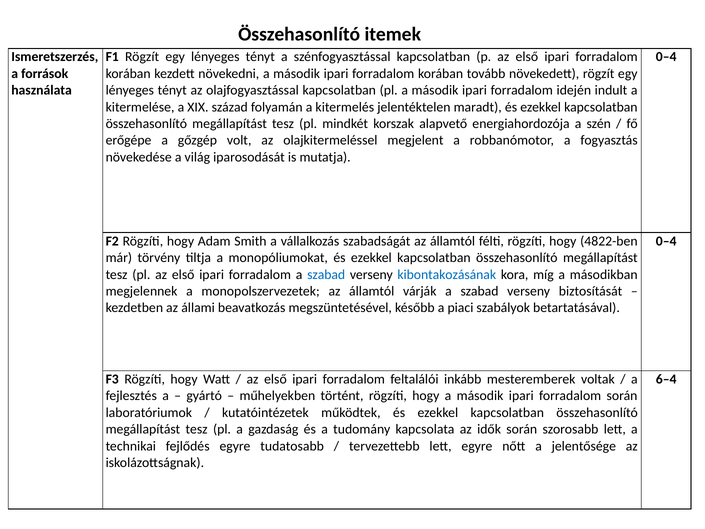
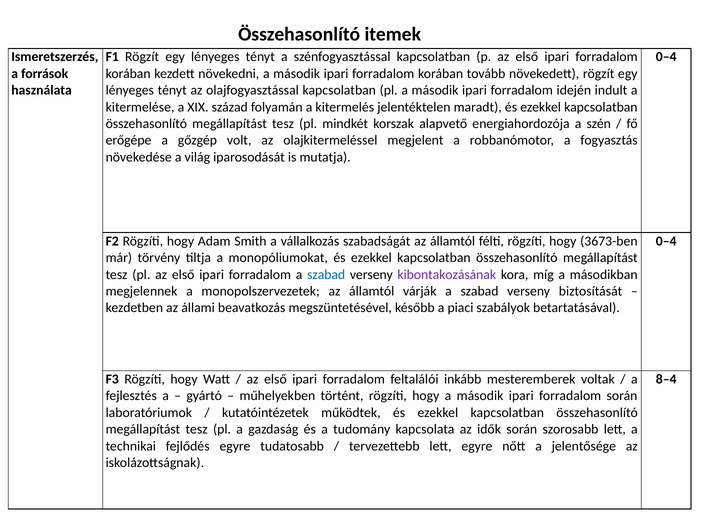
4822-ben: 4822-ben -> 3673-ben
kibontakozásának colour: blue -> purple
6–4: 6–4 -> 8–4
